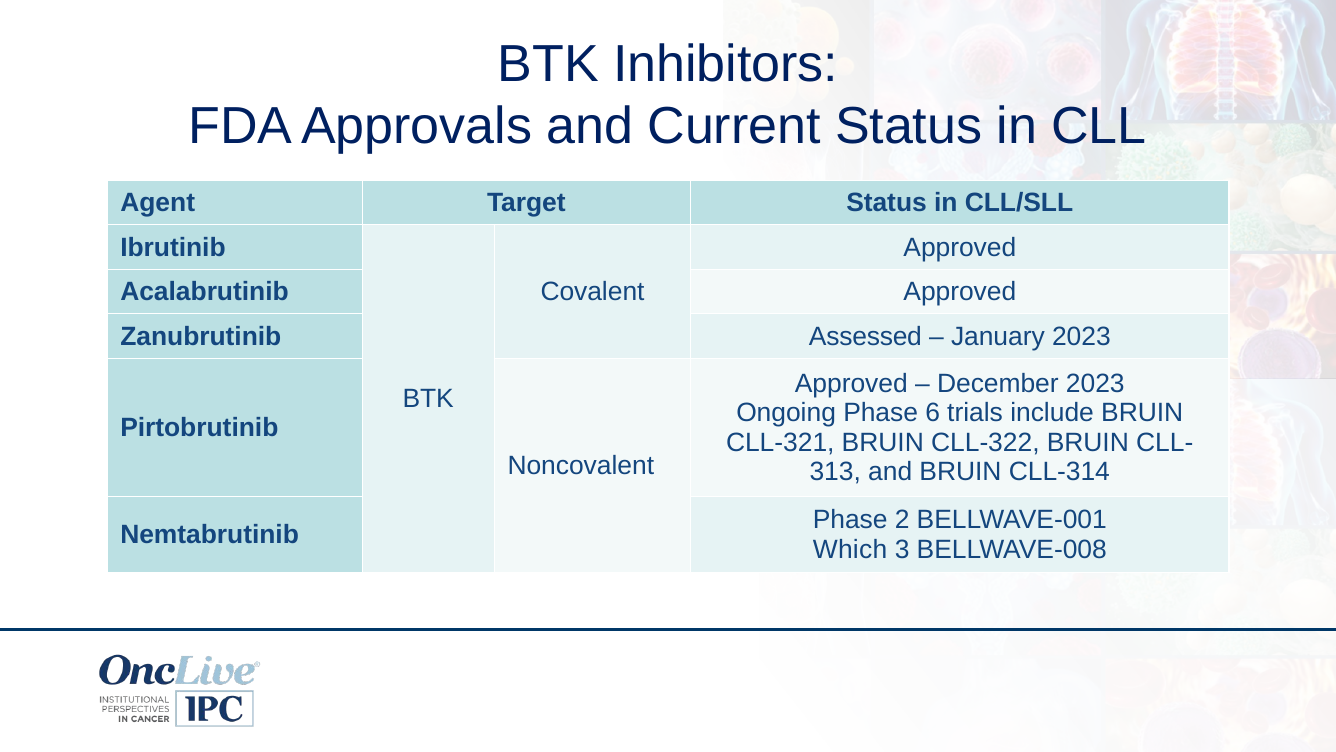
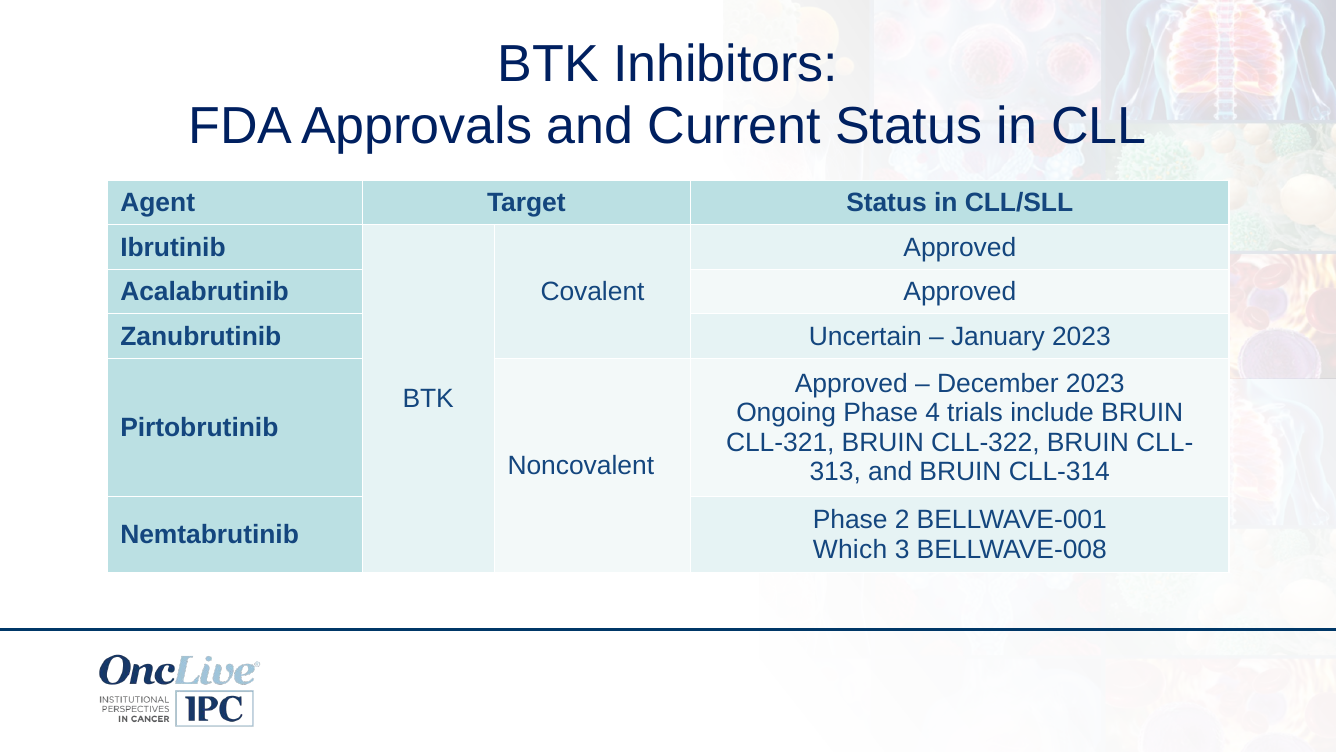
Assessed: Assessed -> Uncertain
6: 6 -> 4
